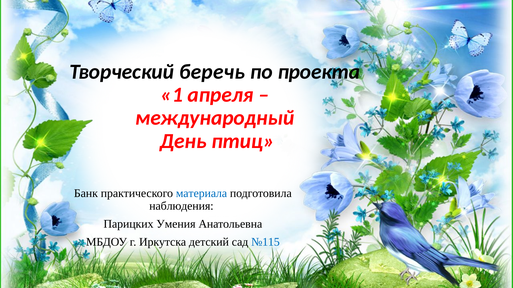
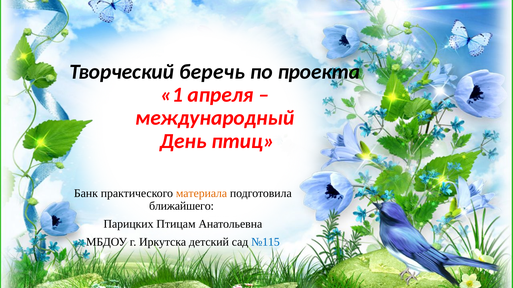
материала colour: blue -> orange
наблюдения: наблюдения -> ближайшего
Умения: Умения -> Птицам
